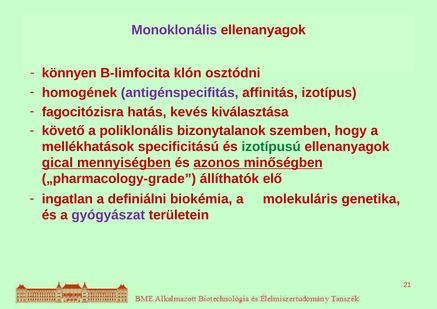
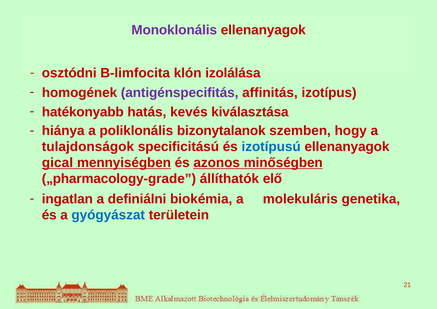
könnyen: könnyen -> osztódni
osztódni: osztódni -> izolálása
fagocitózisra: fagocitózisra -> hatékonyabb
követő: követő -> hiánya
mellékhatások: mellékhatások -> tulajdonságok
izotípusú colour: green -> blue
gyógyászat colour: purple -> blue
